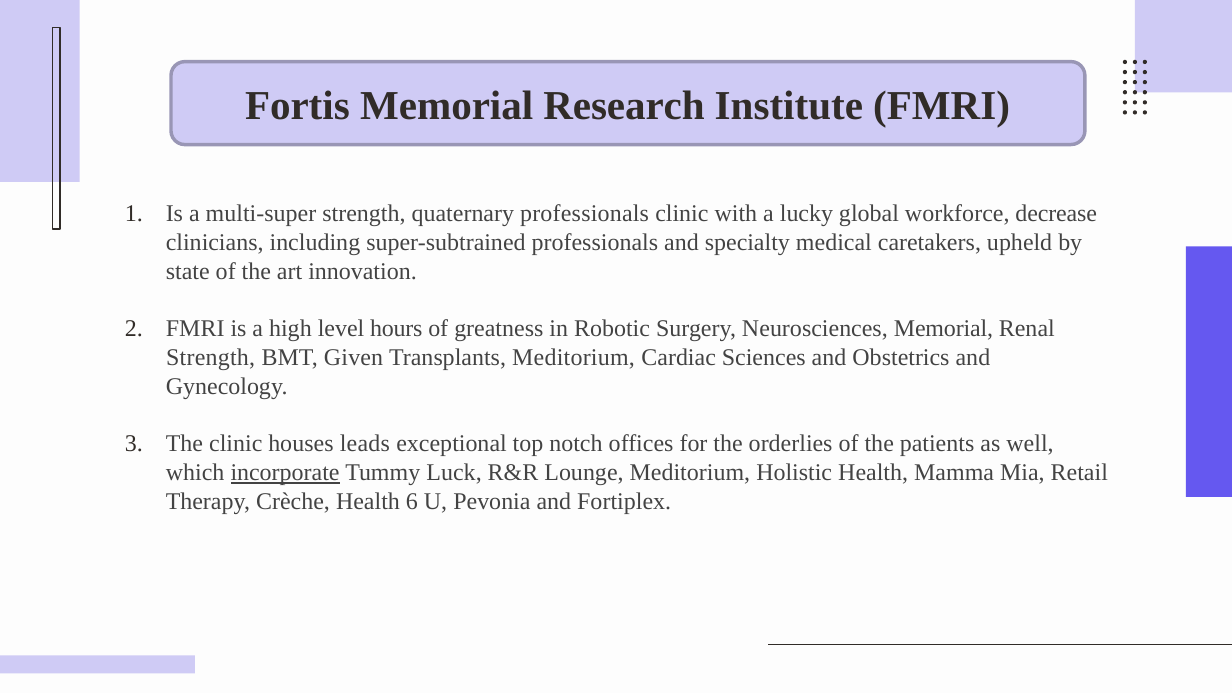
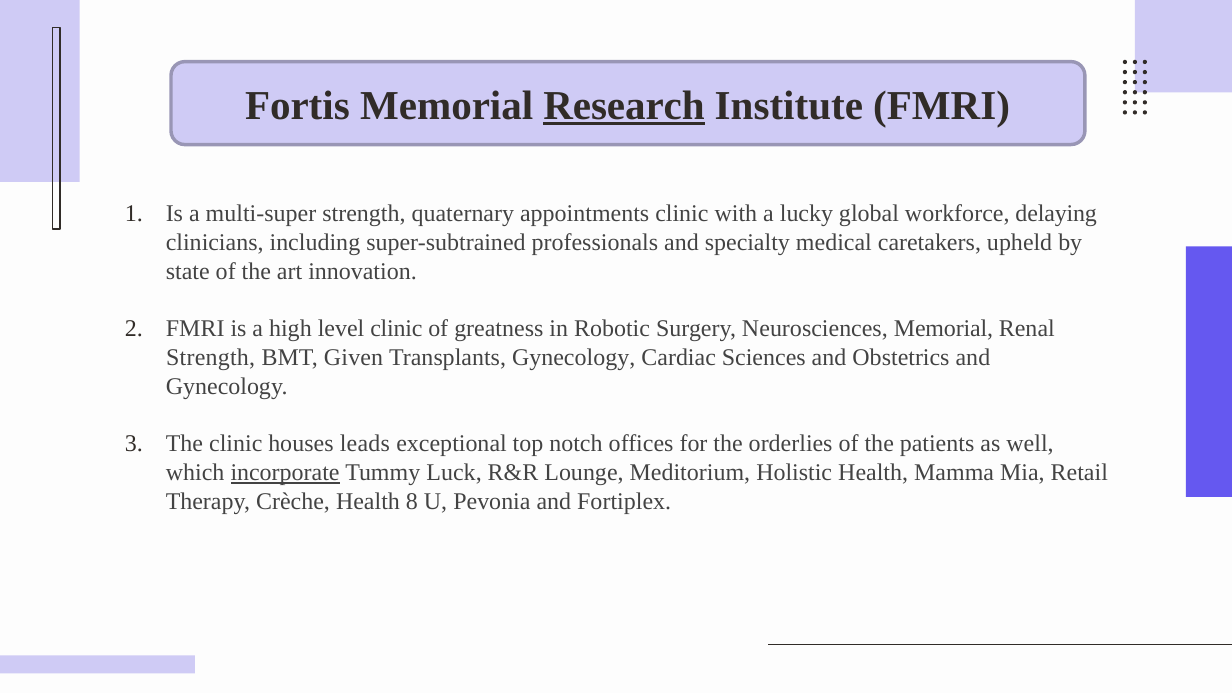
Research underline: none -> present
quaternary professionals: professionals -> appointments
decrease: decrease -> delaying
level hours: hours -> clinic
Transplants Meditorium: Meditorium -> Gynecology
6: 6 -> 8
